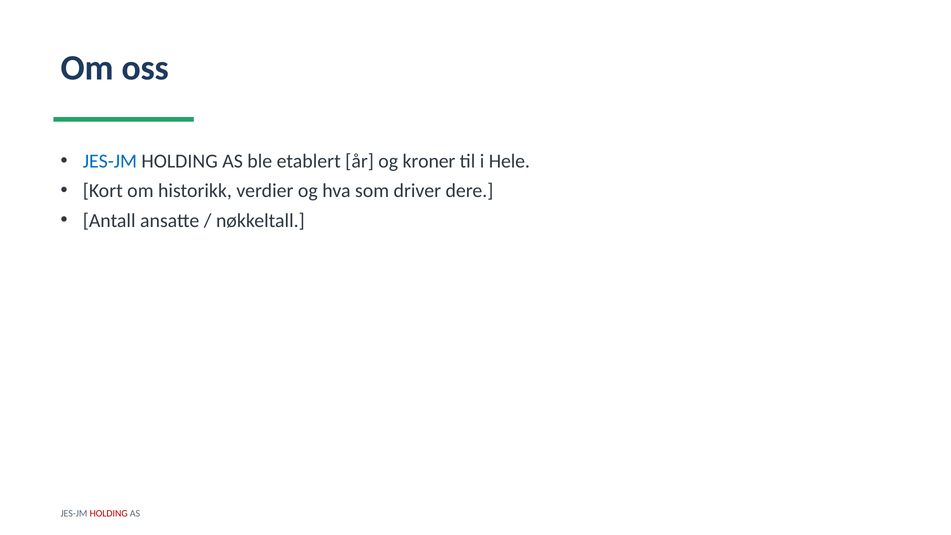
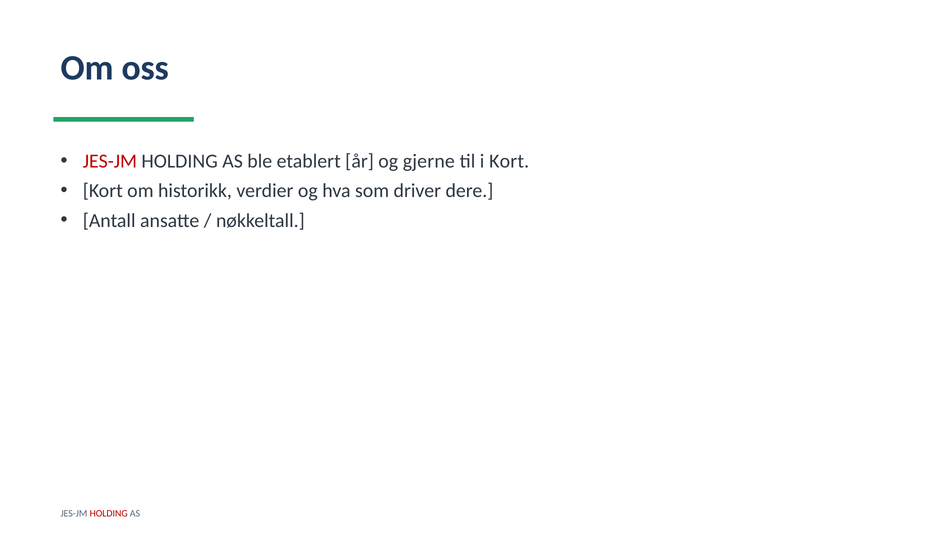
JES-JM at (110, 161) colour: blue -> red
kroner: kroner -> gjerne
i Hele: Hele -> Kort
